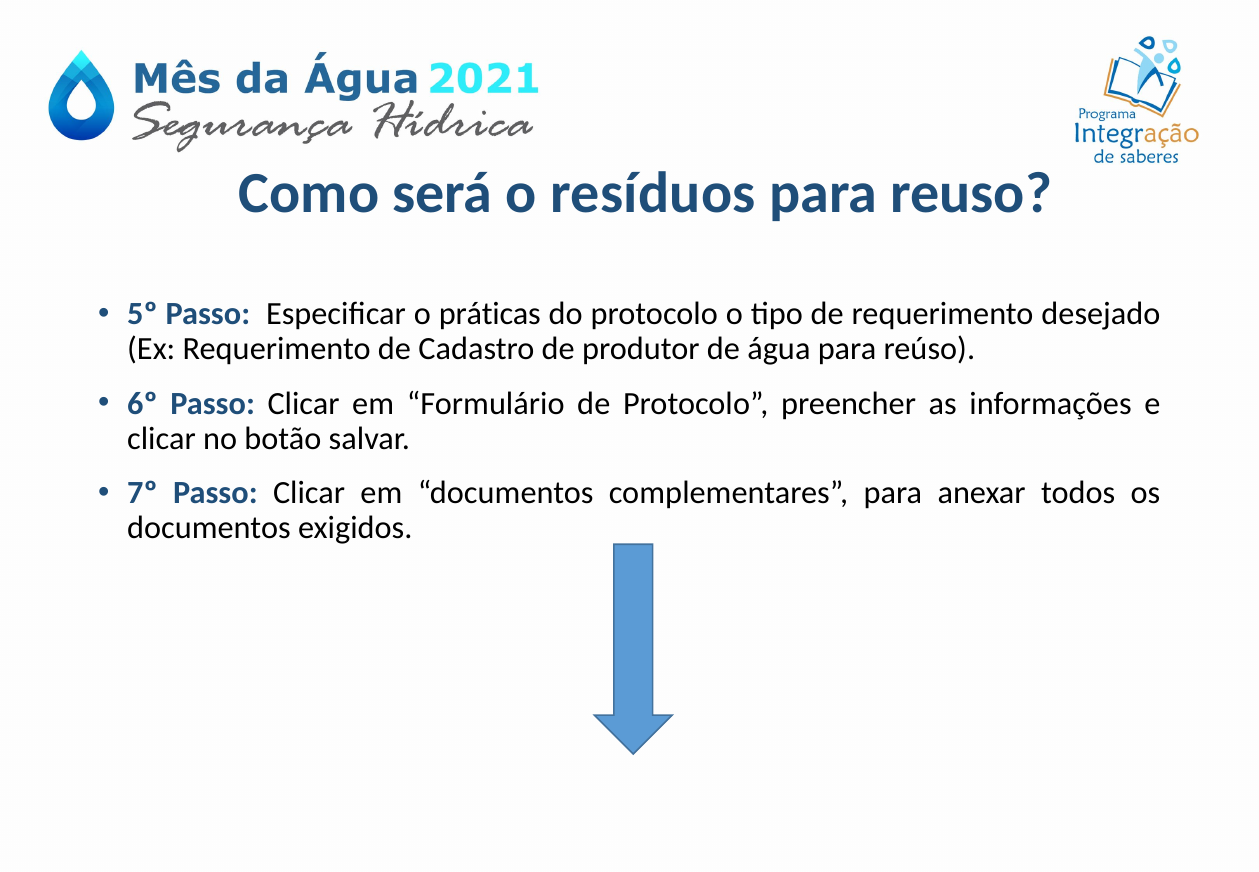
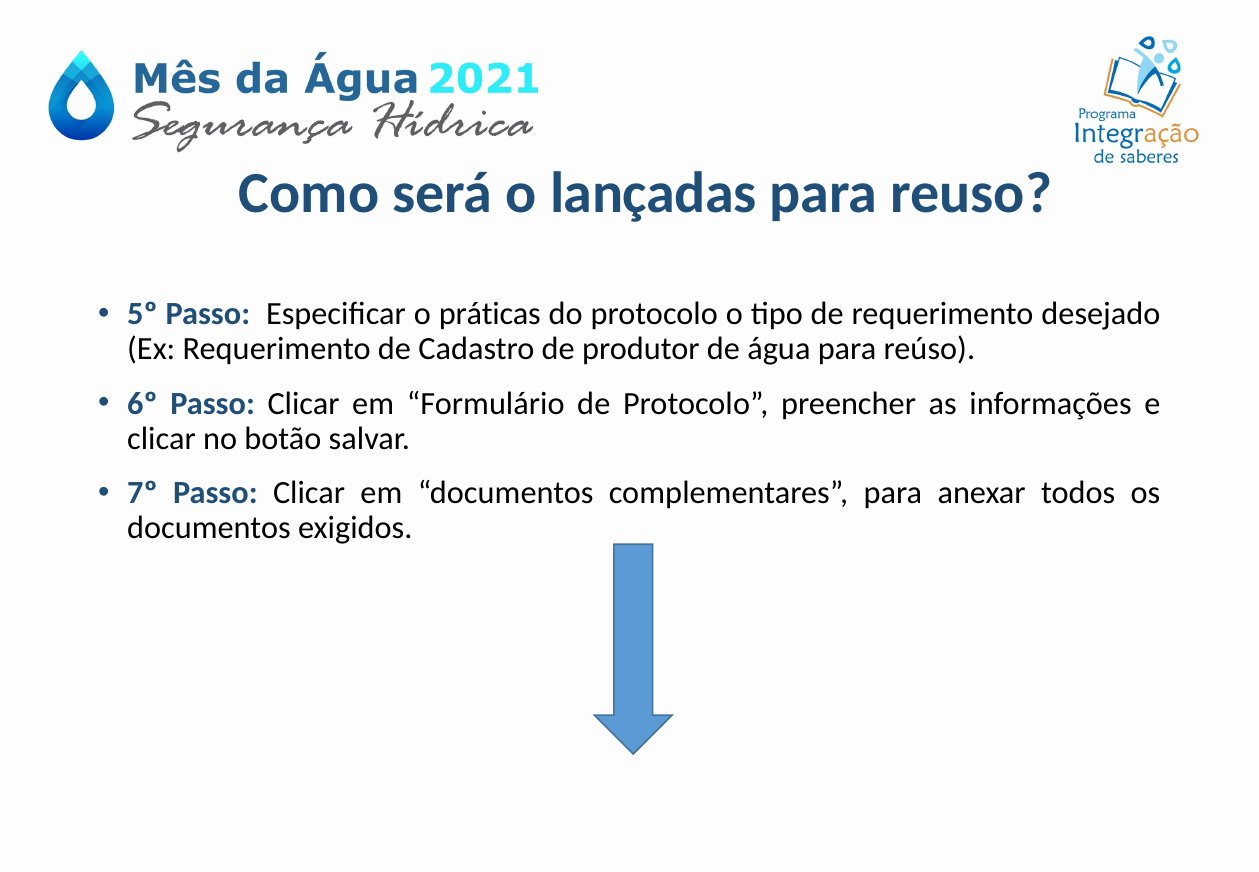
resíduos: resíduos -> lançadas
